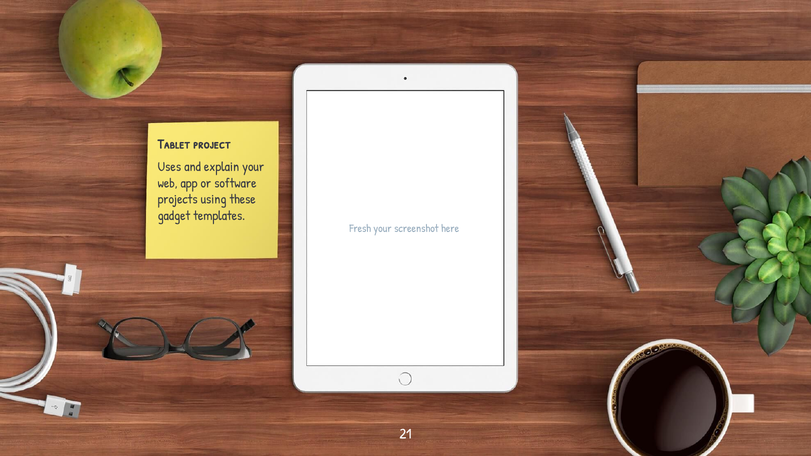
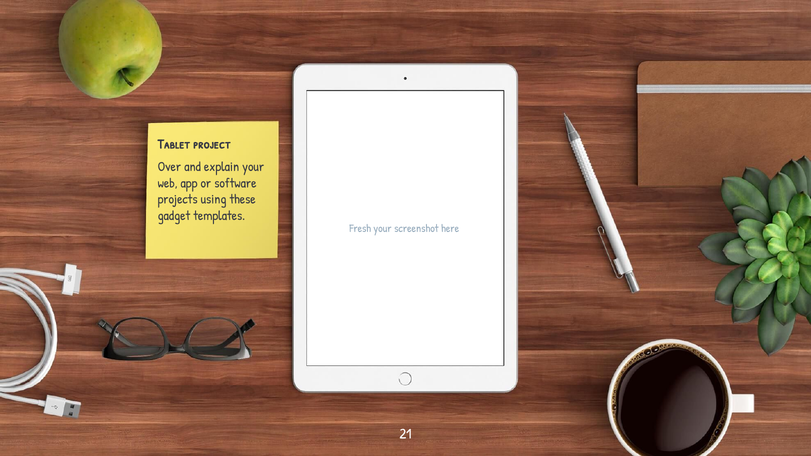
Uses: Uses -> Over
